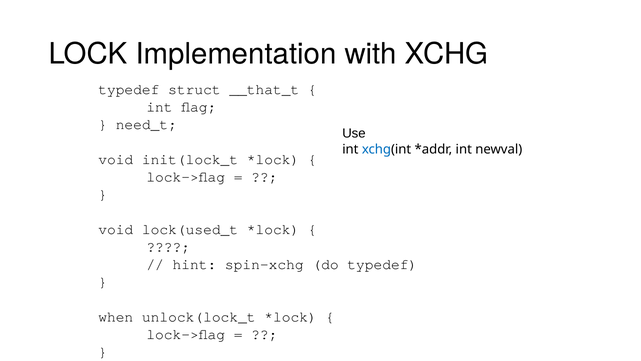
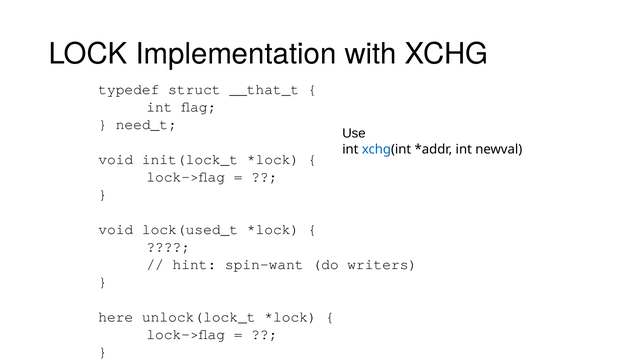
spin-xchg: spin-xchg -> spin-want
do typedef: typedef -> writers
when: when -> here
